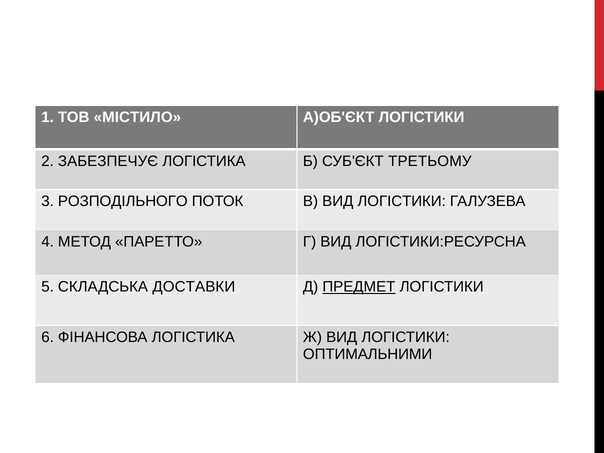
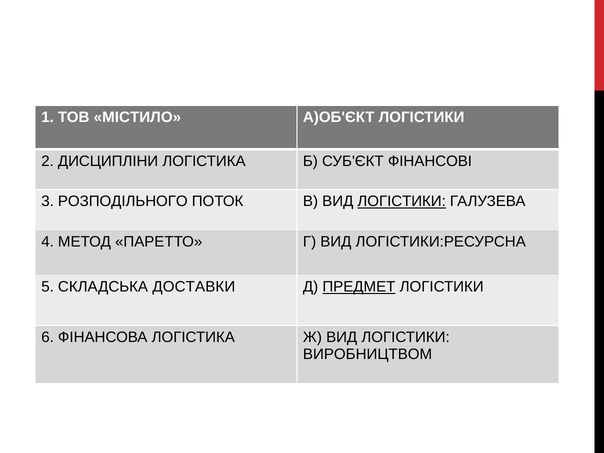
ЗАБЕЗПЕЧУЄ: ЗАБЕЗПЕЧУЄ -> ДИСЦИПЛІНИ
ТРЕТЬОМУ: ТРЕТЬОМУ -> ФІНАНСОВІ
ЛОГІСТИКИ at (402, 201) underline: none -> present
ОПТИМАЛЬНИМИ: ОПТИМАЛЬНИМИ -> ВИРОБНИЦТВОМ
